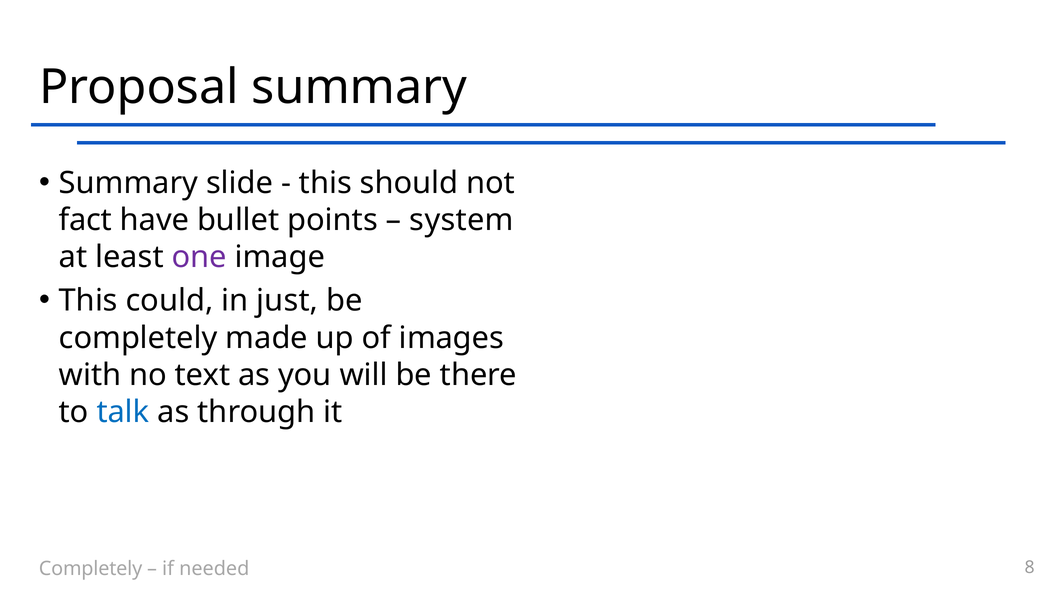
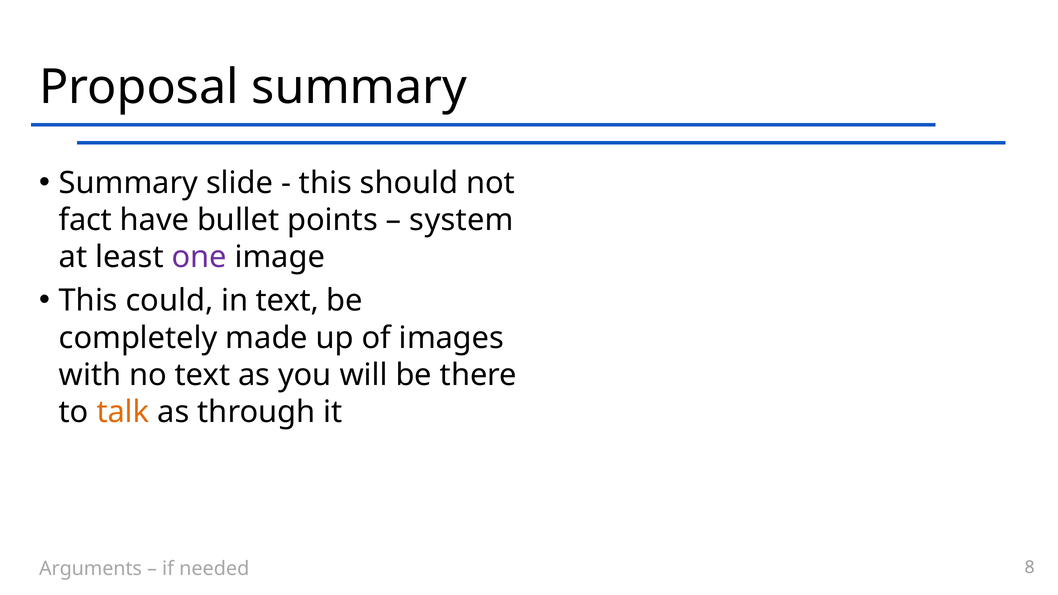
in just: just -> text
talk colour: blue -> orange
Completely at (91, 569): Completely -> Arguments
